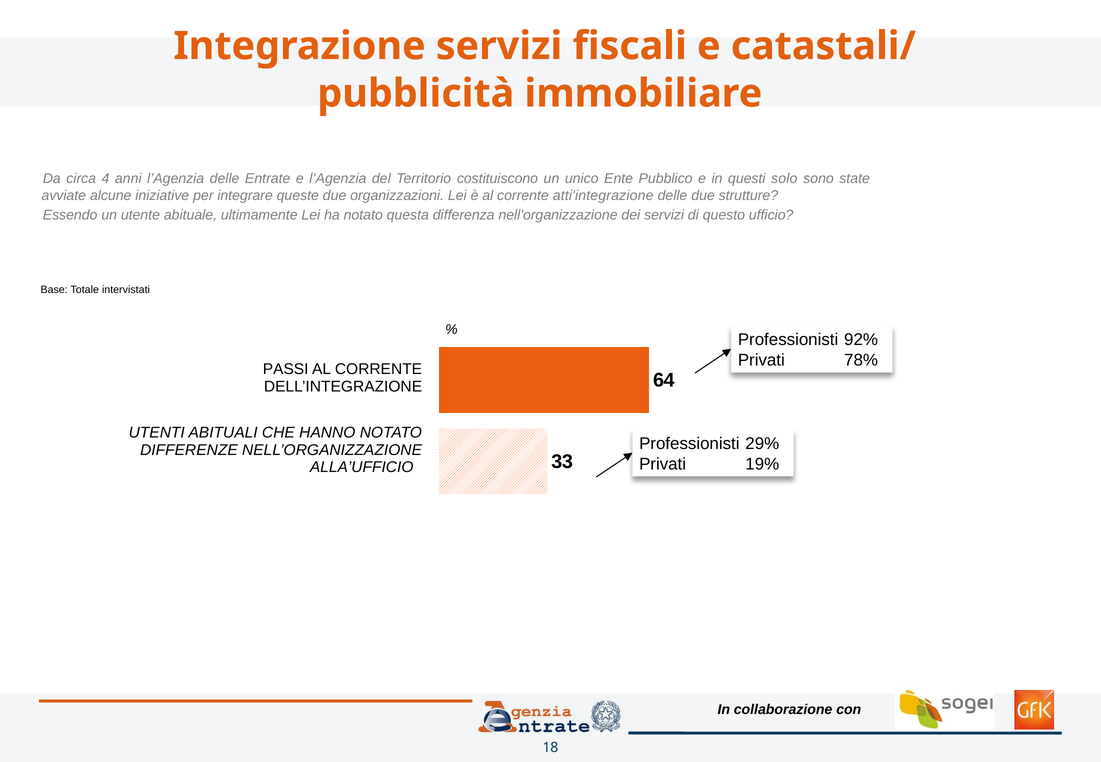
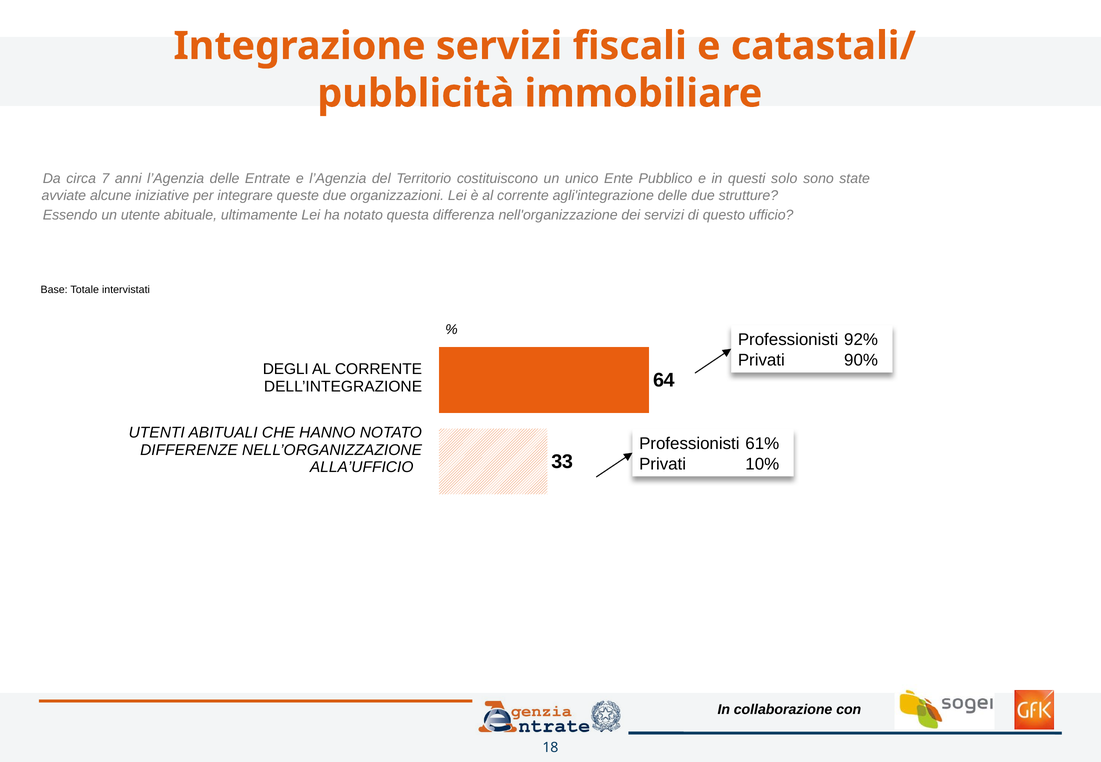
4: 4 -> 7
atti'integrazione: atti'integrazione -> agli'integrazione
78%: 78% -> 90%
PASSI: PASSI -> DEGLI
29%: 29% -> 61%
19%: 19% -> 10%
